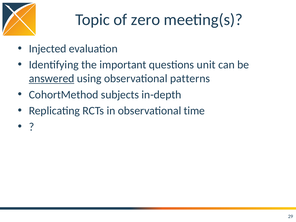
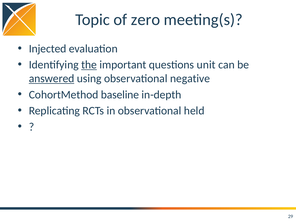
the underline: none -> present
patterns: patterns -> negative
subjects: subjects -> baseline
time: time -> held
